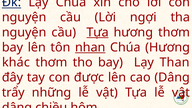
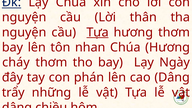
ngợi: ngợi -> thân
nhan underline: present -> none
khác: khác -> cháy
Than: Than -> Ngày
được: được -> phán
